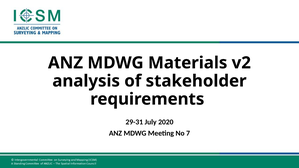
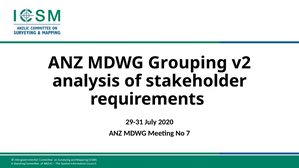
Materials: Materials -> Grouping
